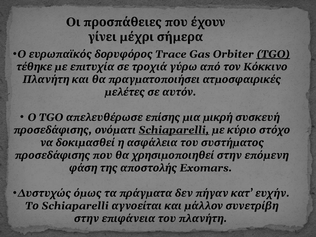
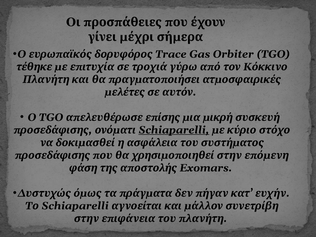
TGO at (273, 54) underline: present -> none
